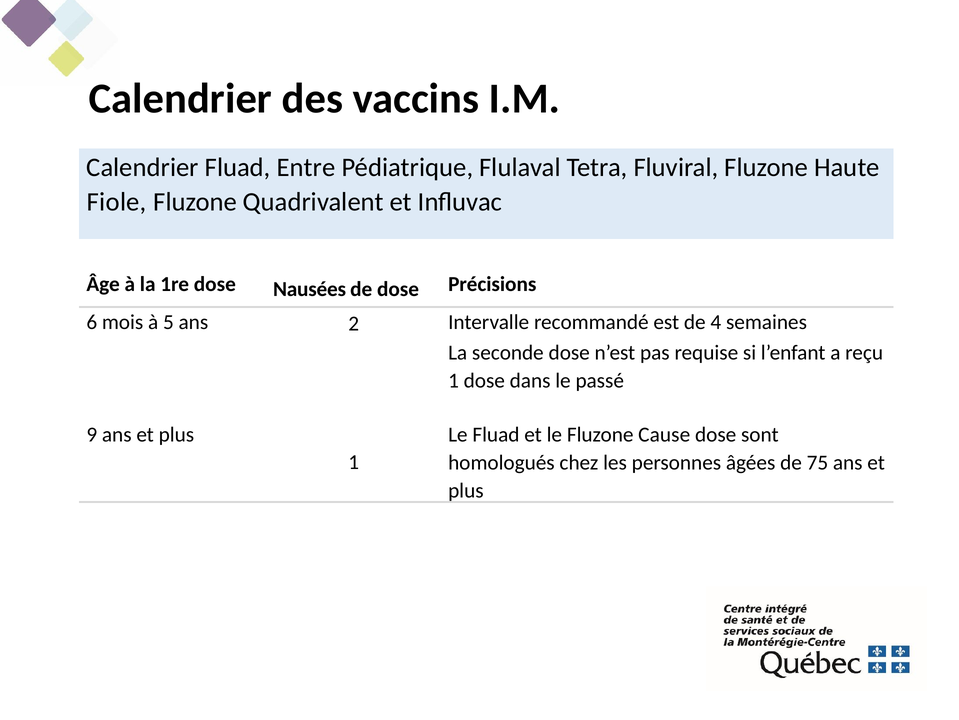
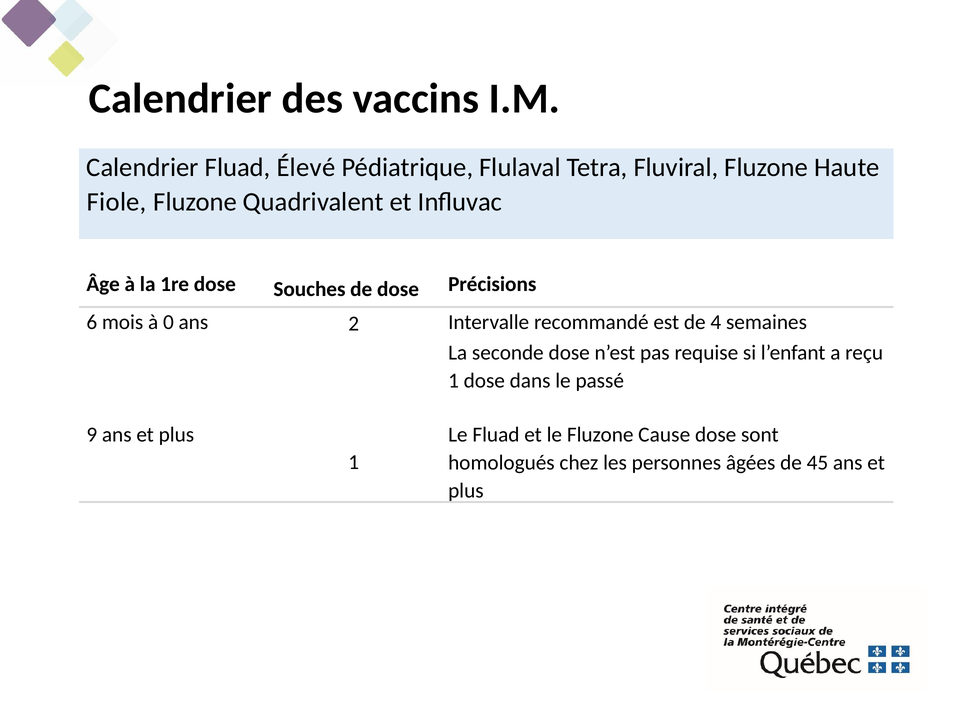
Entre: Entre -> Élevé
Nausées: Nausées -> Souches
5: 5 -> 0
75: 75 -> 45
